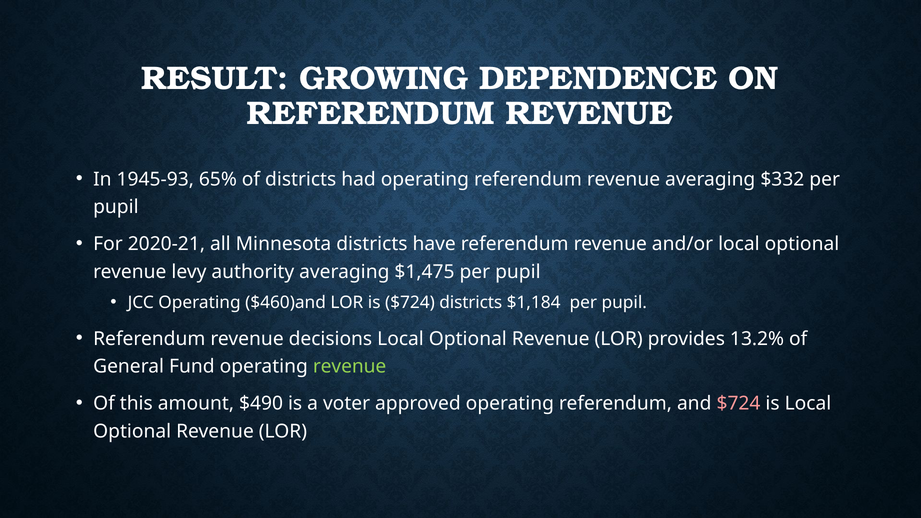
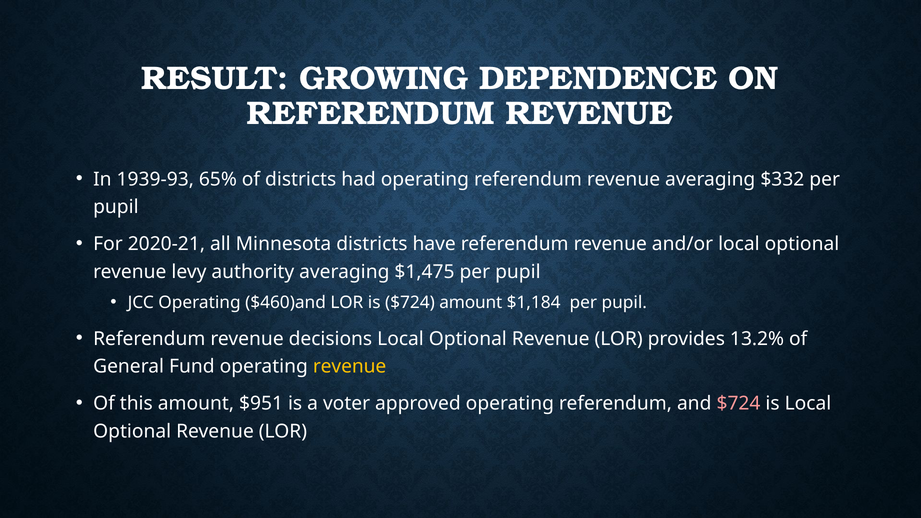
1945-93: 1945-93 -> 1939-93
$724 districts: districts -> amount
revenue at (350, 366) colour: light green -> yellow
$490: $490 -> $951
